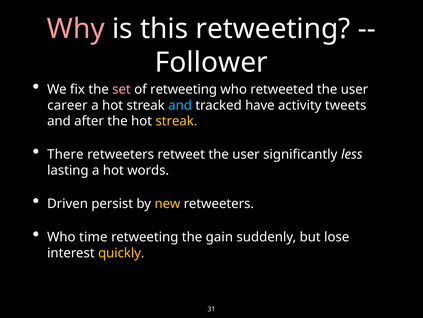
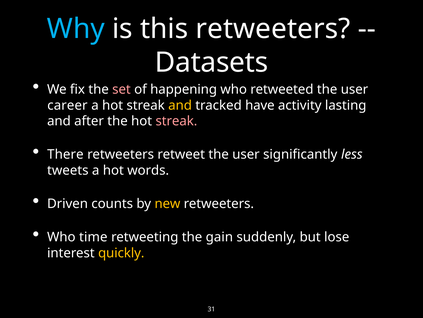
Why colour: pink -> light blue
this retweeting: retweeting -> retweeters
Follower: Follower -> Datasets
of retweeting: retweeting -> happening
and at (180, 105) colour: light blue -> yellow
tweets: tweets -> lasting
streak at (176, 121) colour: yellow -> pink
lasting: lasting -> tweets
persist: persist -> counts
